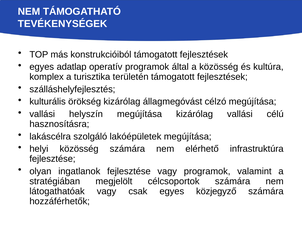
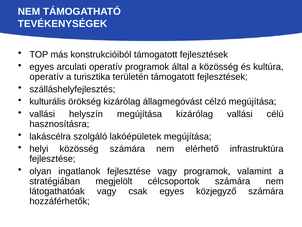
adatlap: adatlap -> arculati
komplex at (47, 77): komplex -> operatív
